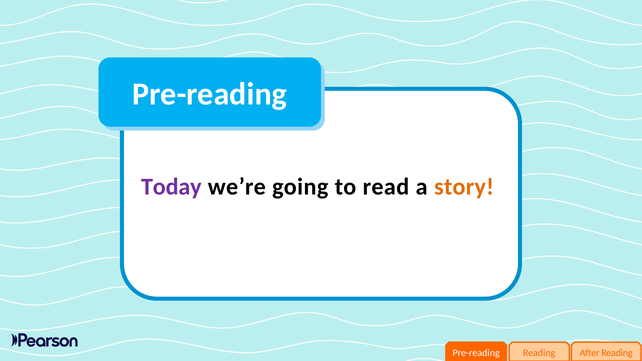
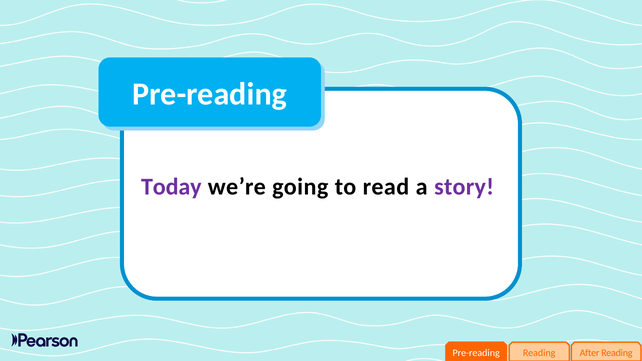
story colour: orange -> purple
